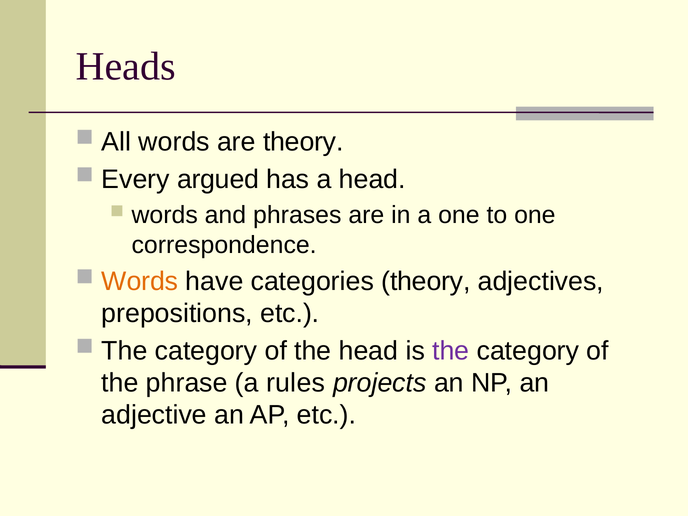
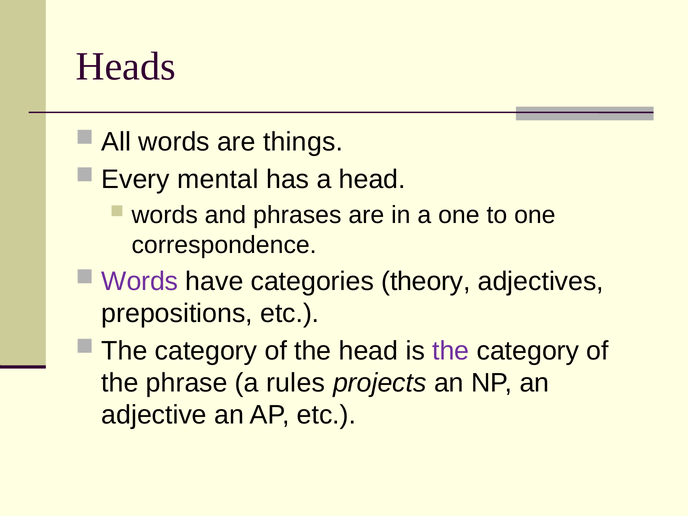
are theory: theory -> things
argued: argued -> mental
Words at (140, 281) colour: orange -> purple
